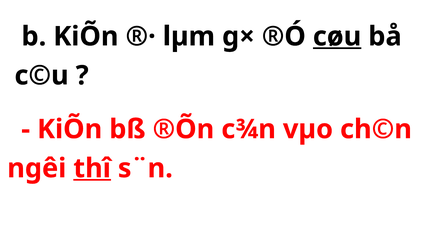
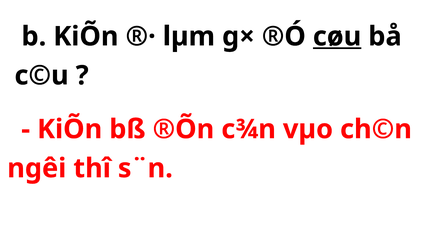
thî underline: present -> none
